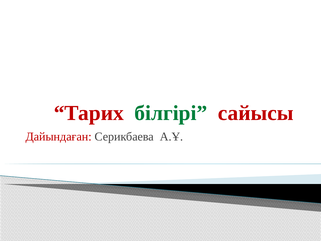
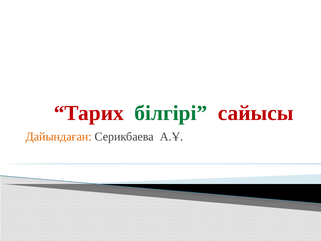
Дайындаған colour: red -> orange
